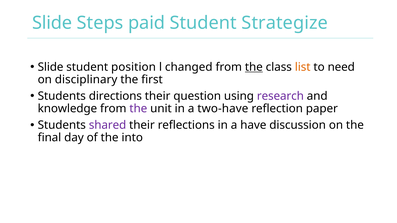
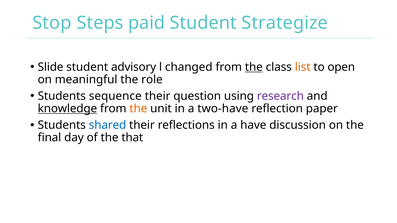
Slide at (52, 23): Slide -> Stop
position: position -> advisory
need: need -> open
disciplinary: disciplinary -> meaningful
first: first -> role
directions: directions -> sequence
knowledge underline: none -> present
the at (138, 109) colour: purple -> orange
shared colour: purple -> blue
into: into -> that
